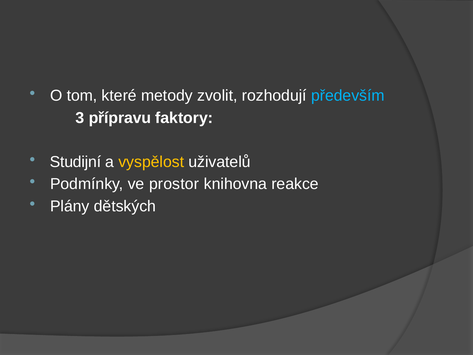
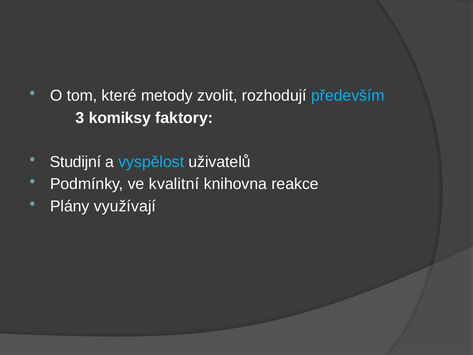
přípravu: přípravu -> komiksy
vyspělost colour: yellow -> light blue
prostor: prostor -> kvalitní
dětských: dětských -> využívají
